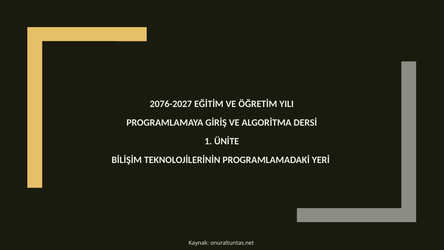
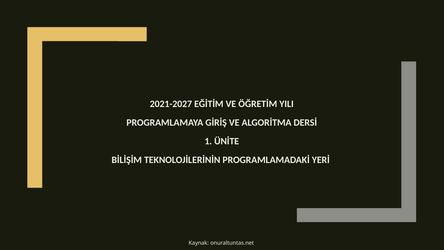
2076-2027: 2076-2027 -> 2021-2027
